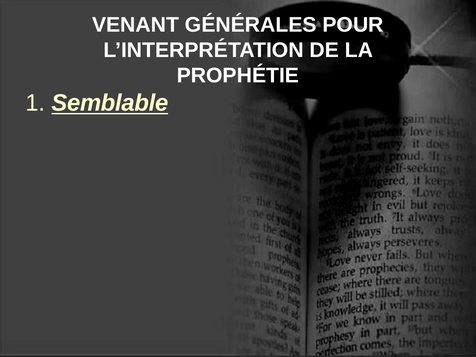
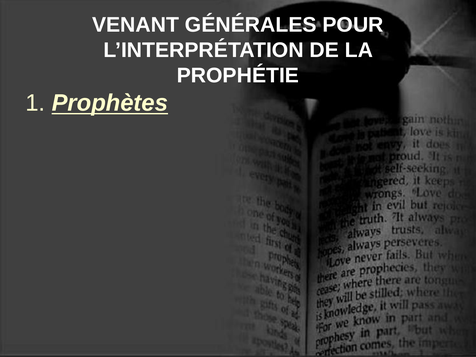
Semblable: Semblable -> Prophètes
